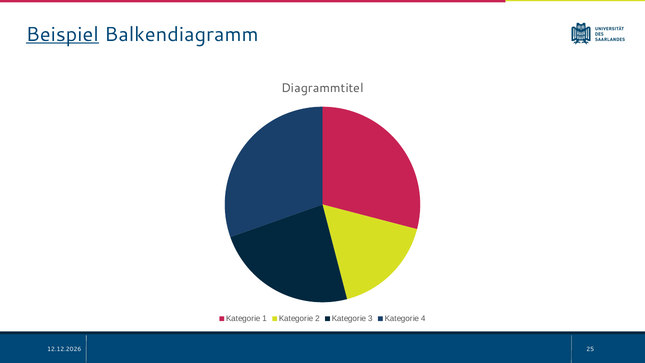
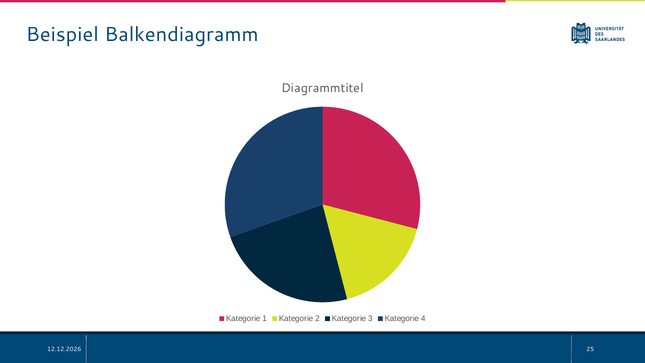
Beispiel underline: present -> none
